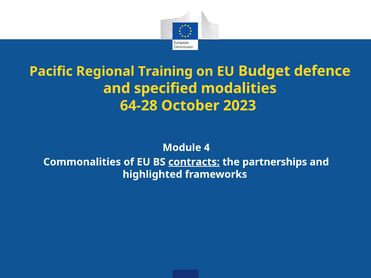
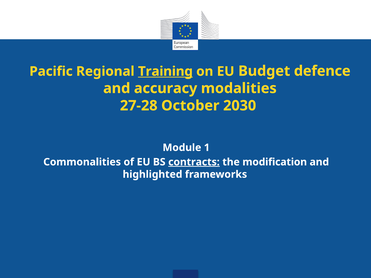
Training underline: none -> present
specified: specified -> accuracy
64-28: 64-28 -> 27-28
2023: 2023 -> 2030
4: 4 -> 1
partnerships: partnerships -> modification
